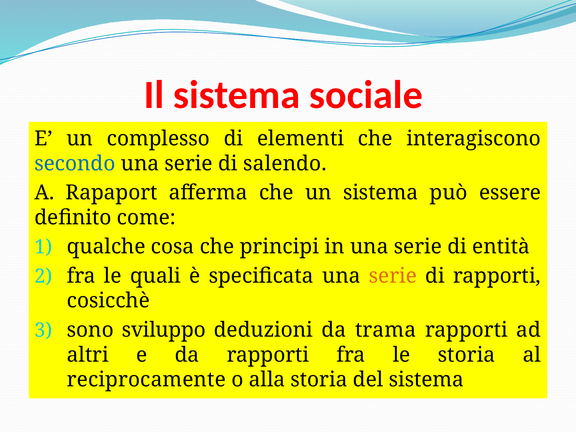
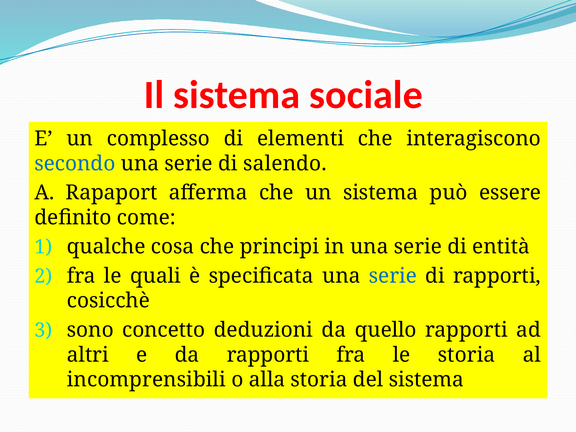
serie at (393, 276) colour: orange -> blue
sviluppo: sviluppo -> concetto
trama: trama -> quello
reciprocamente: reciprocamente -> incomprensibili
